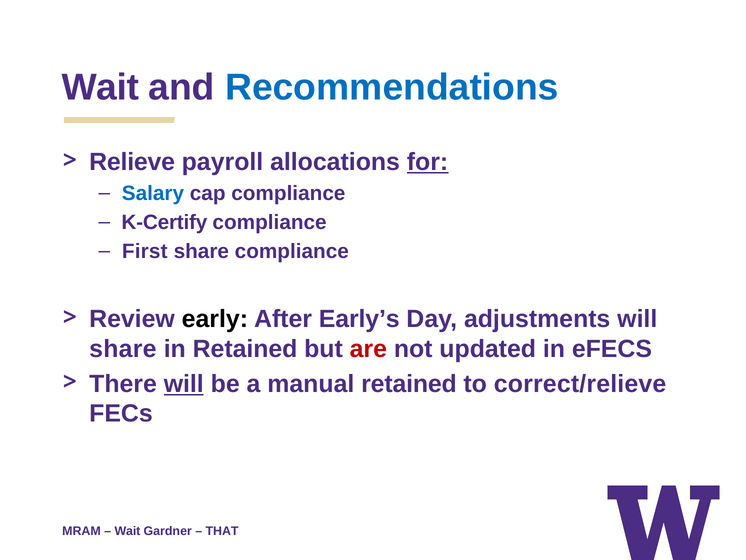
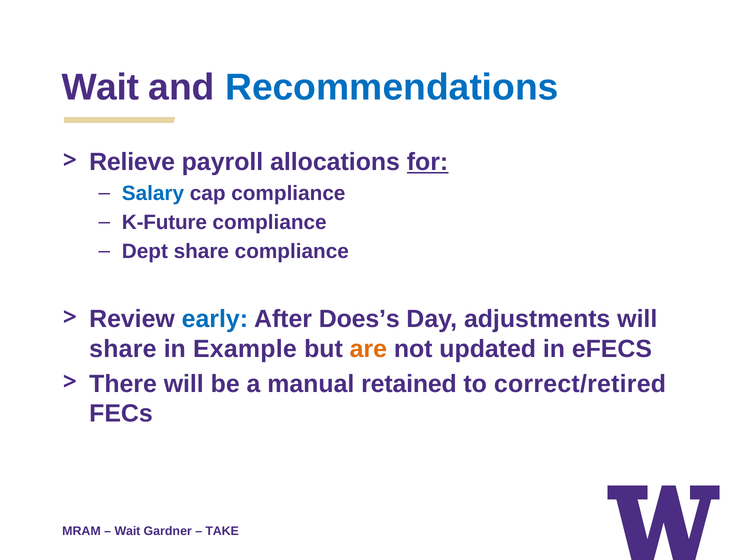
K-Certify: K-Certify -> K-Future
First: First -> Dept
early colour: black -> blue
Early’s: Early’s -> Does’s
in Retained: Retained -> Example
are colour: red -> orange
will at (184, 383) underline: present -> none
correct/relieve: correct/relieve -> correct/retired
THAT: THAT -> TAKE
